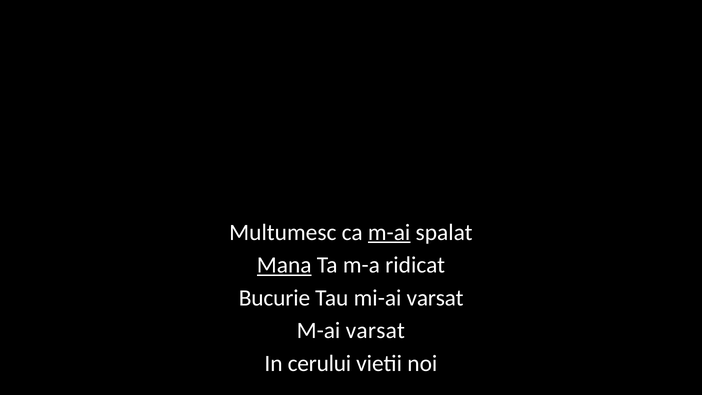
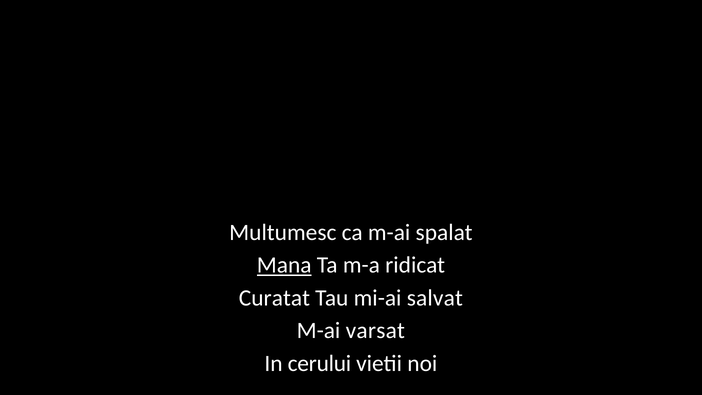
m-ai at (389, 232) underline: present -> none
Bucurie: Bucurie -> Curatat
mi-ai varsat: varsat -> salvat
